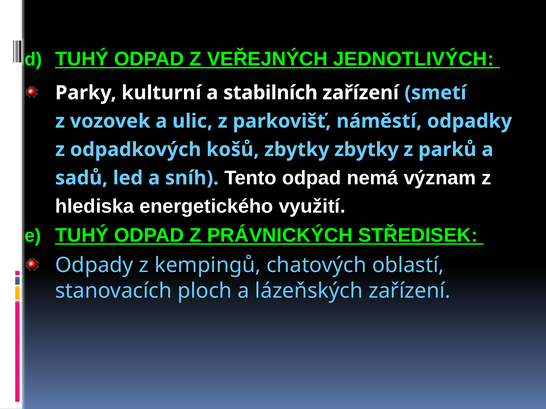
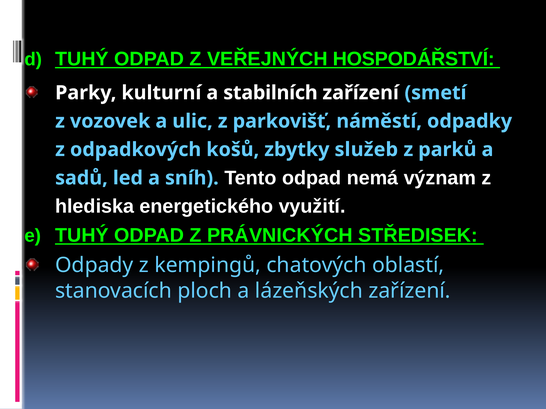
JEDNOTLIVÝCH: JEDNOTLIVÝCH -> HOSPODÁŘSTVÍ
zbytky zbytky: zbytky -> služeb
